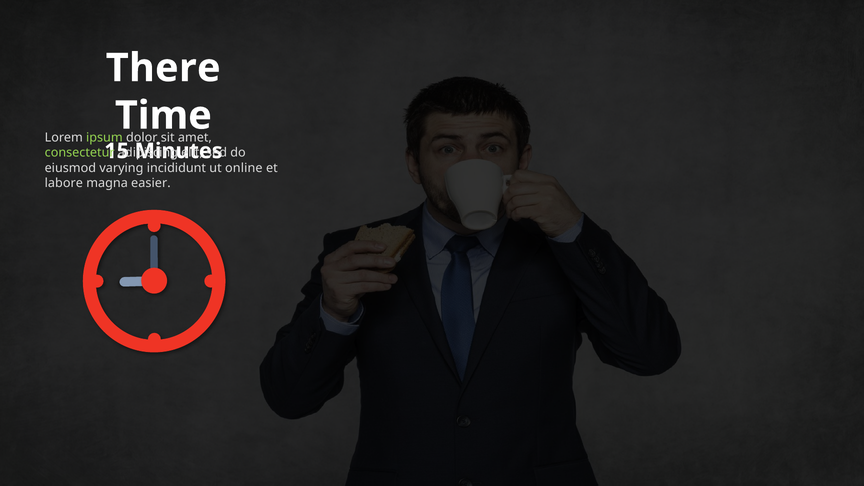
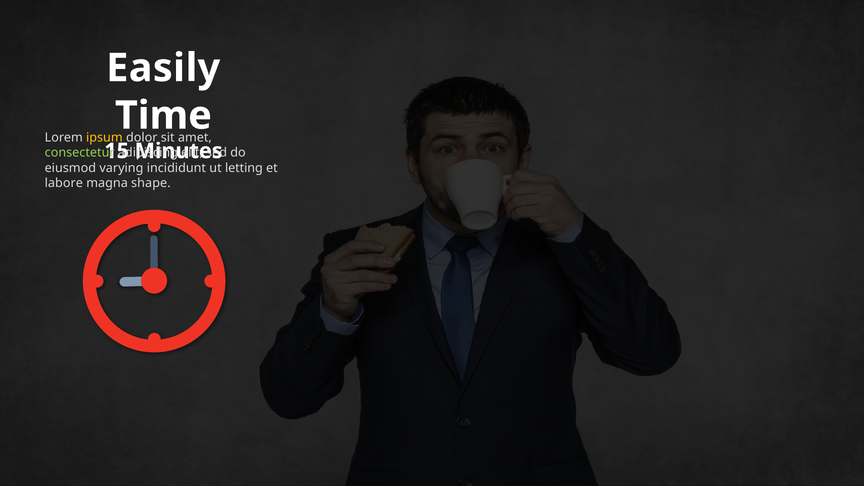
There: There -> Easily
ipsum colour: light green -> yellow
online: online -> letting
easier: easier -> shape
